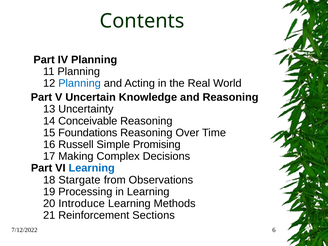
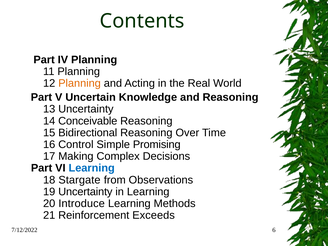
Planning at (80, 83) colour: blue -> orange
Foundations: Foundations -> Bidirectional
Russell: Russell -> Control
19 Processing: Processing -> Uncertainty
Sections: Sections -> Exceeds
